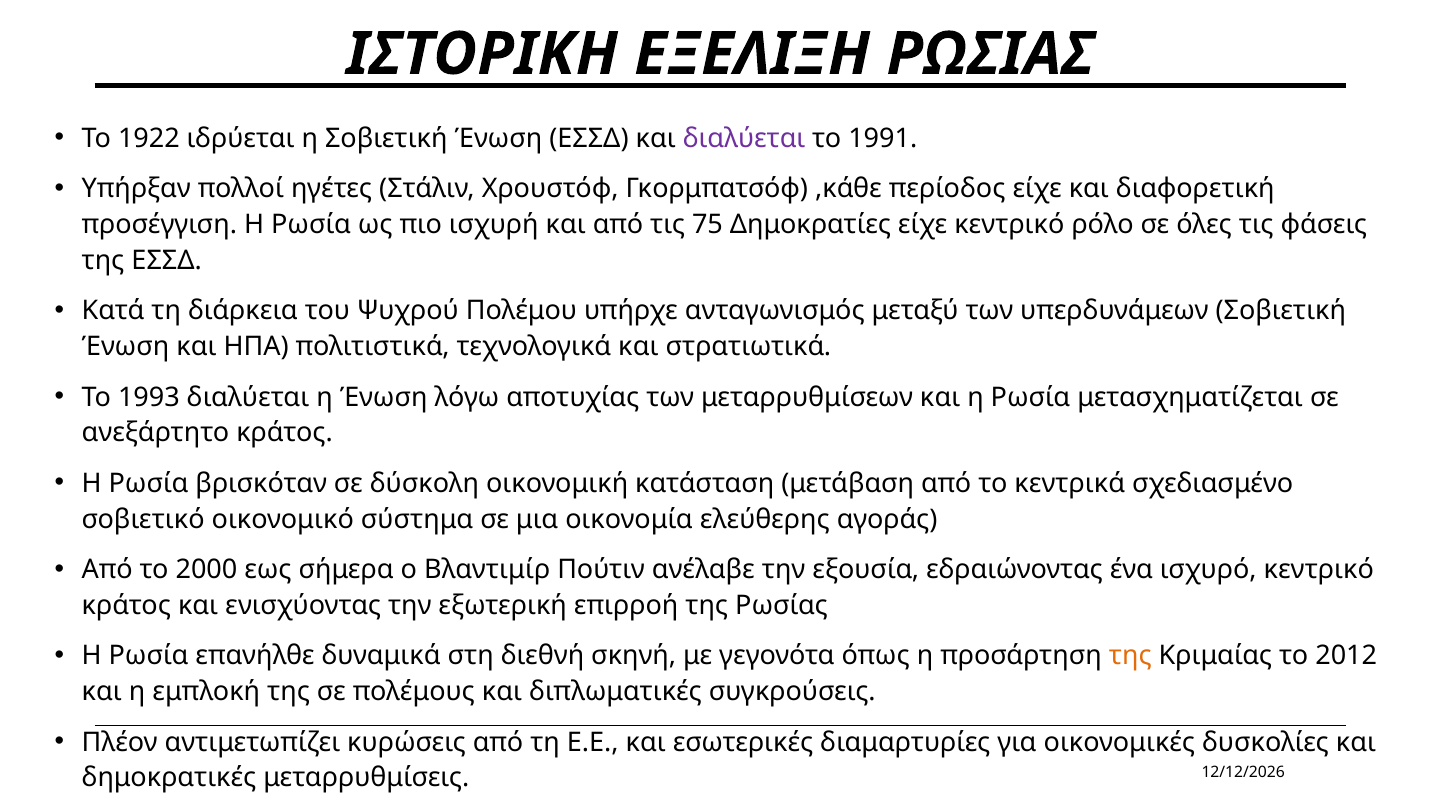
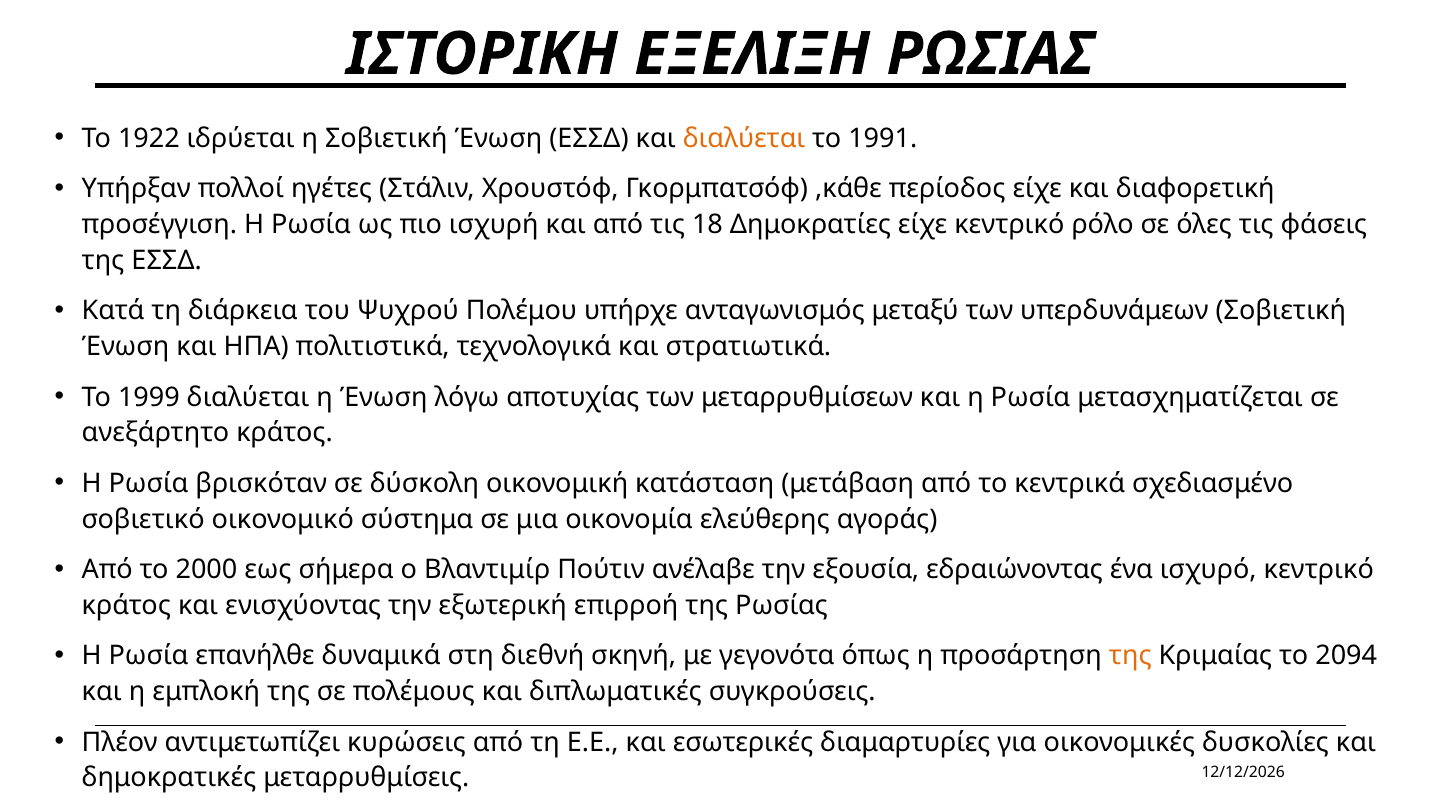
διαλύεται at (744, 138) colour: purple -> orange
75: 75 -> 18
1993: 1993 -> 1999
2012: 2012 -> 2094
